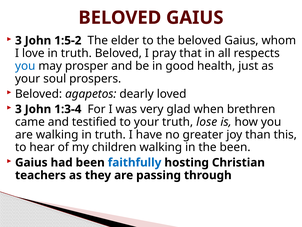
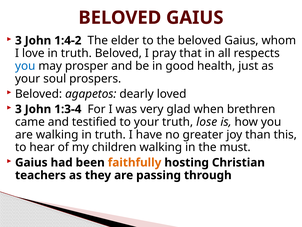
1:5-2: 1:5-2 -> 1:4-2
the been: been -> must
faithfully colour: blue -> orange
